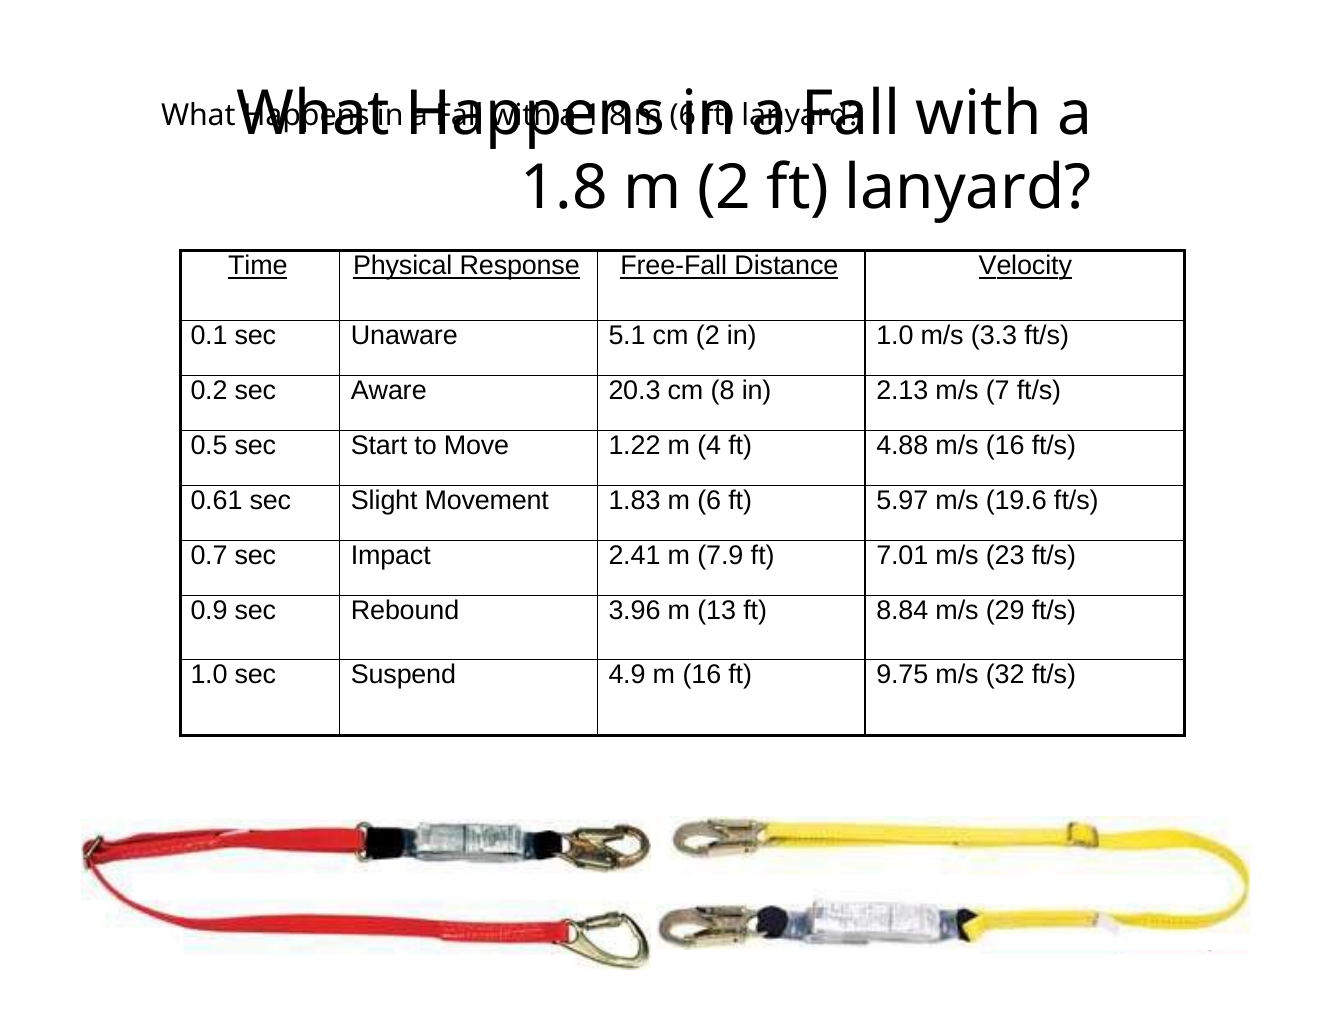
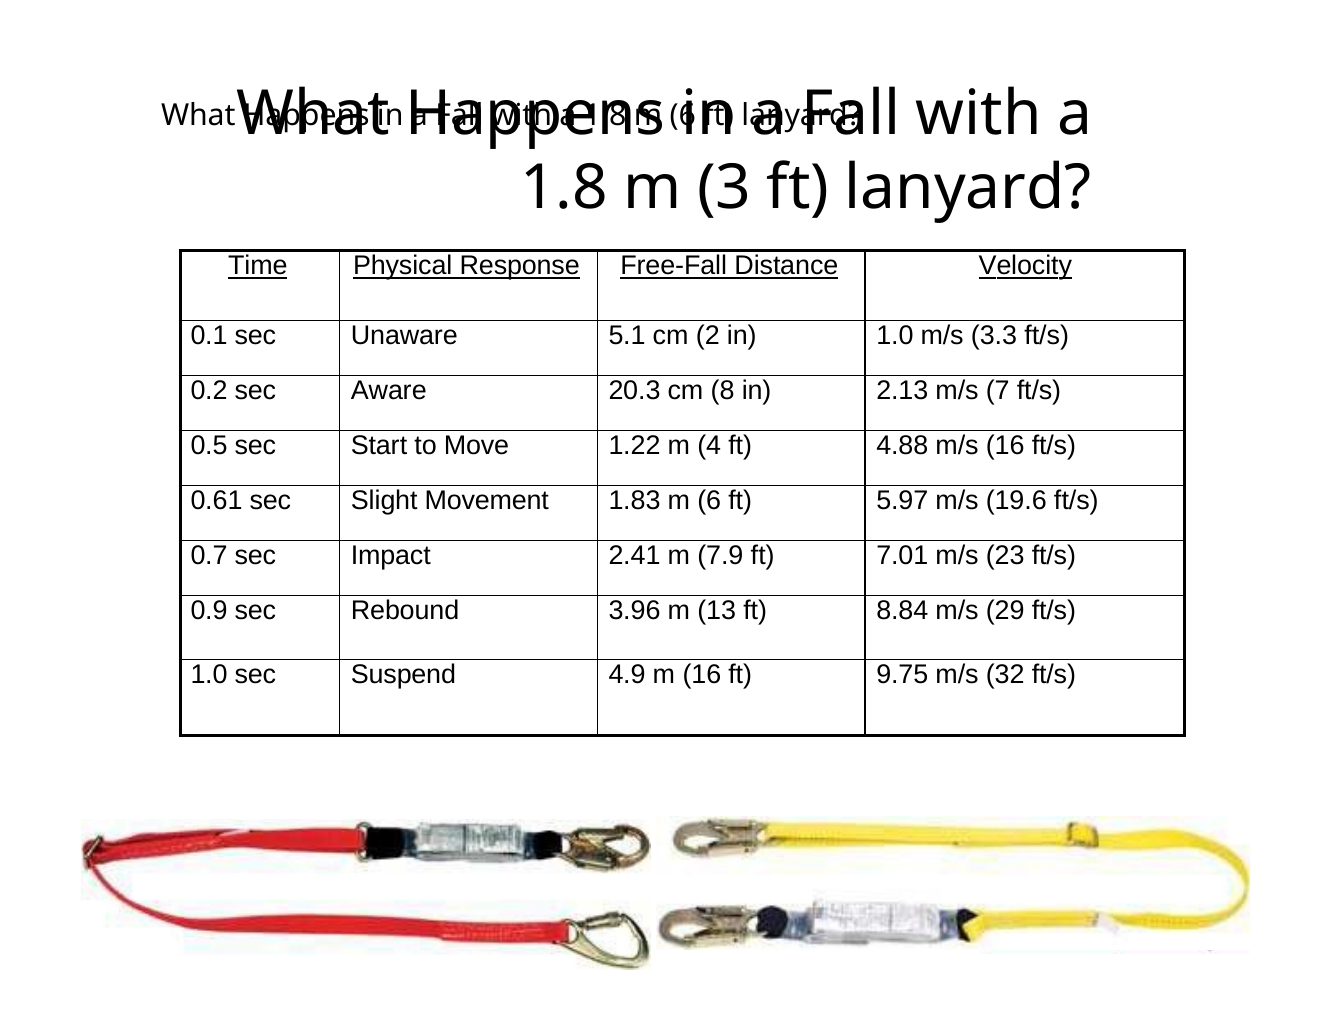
m 2: 2 -> 3
